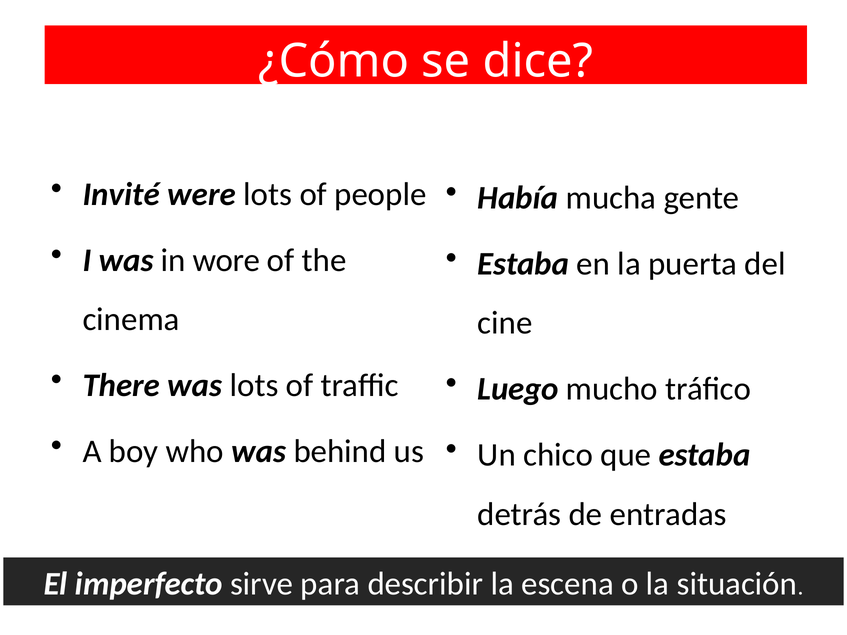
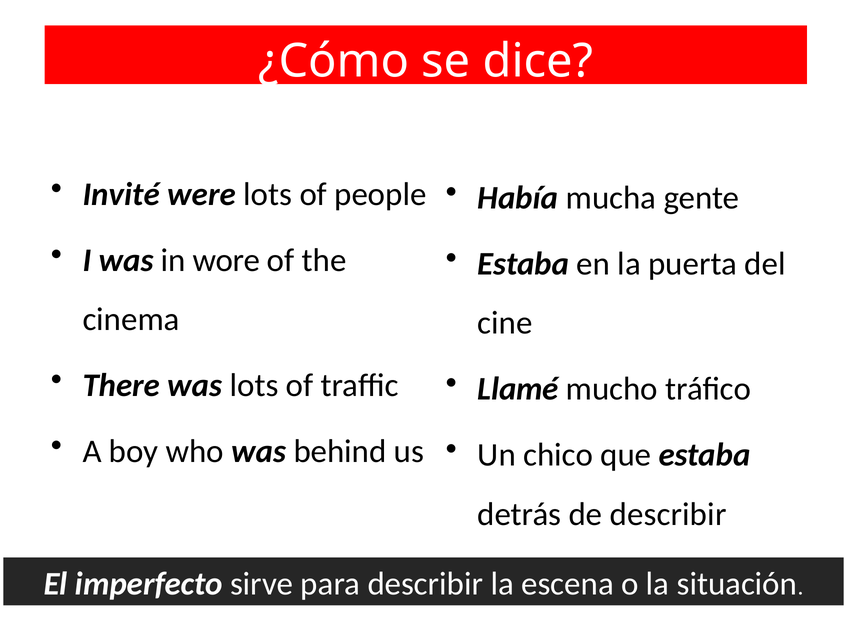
Luego: Luego -> Llamé
de entradas: entradas -> describir
